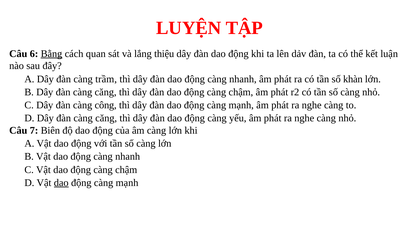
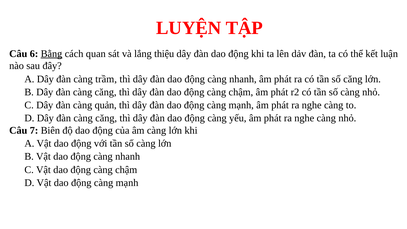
số khàn: khàn -> căng
công: công -> quản
dao at (61, 183) underline: present -> none
